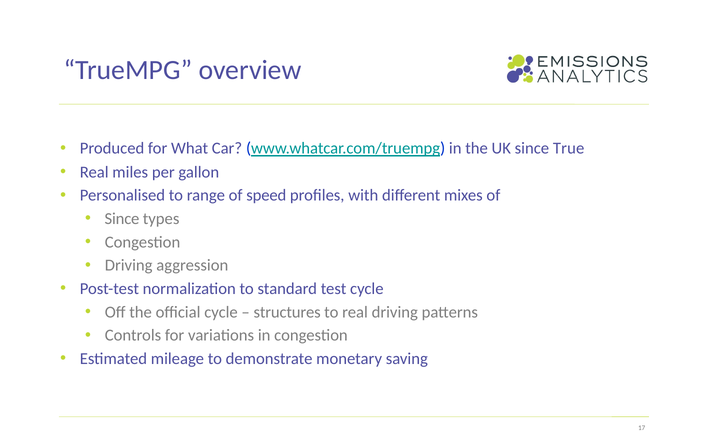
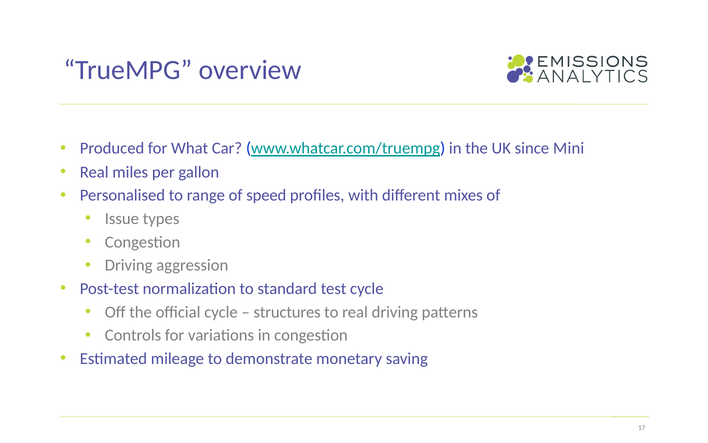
True: True -> Mini
Since at (122, 219): Since -> Issue
